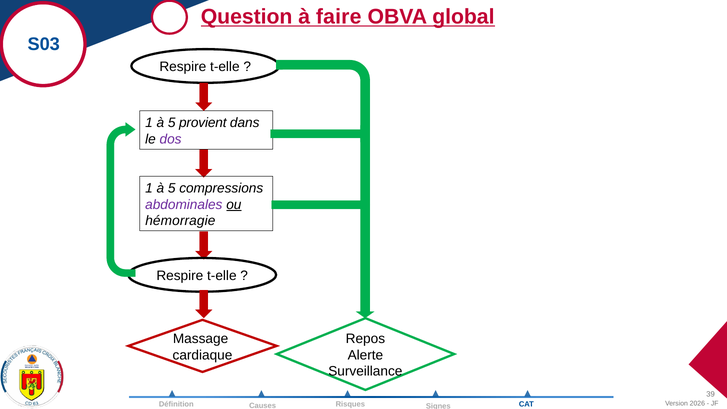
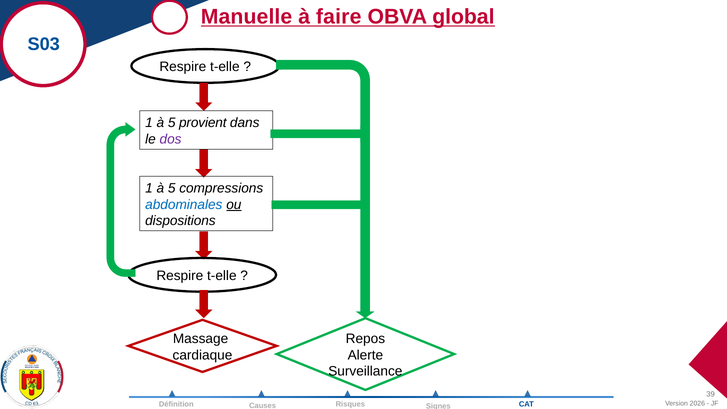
Question: Question -> Manuelle
abdominales colour: purple -> blue
hémorragie: hémorragie -> dispositions
